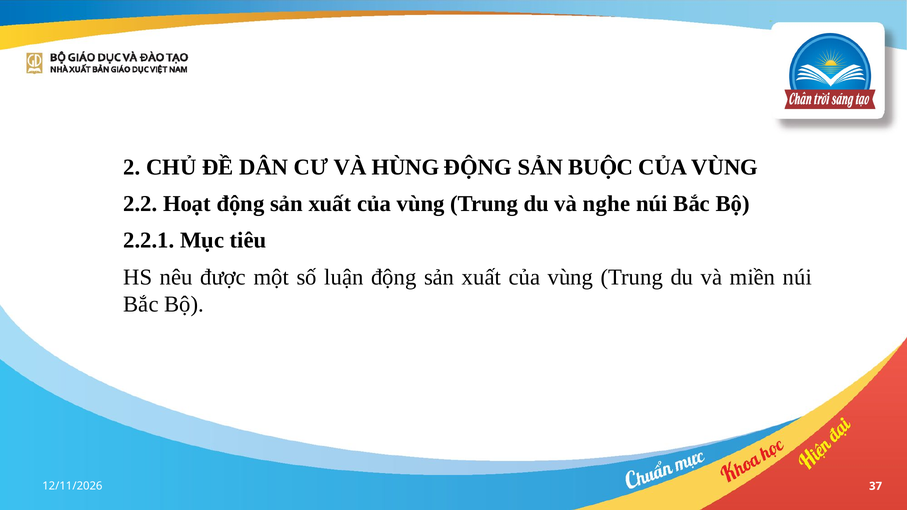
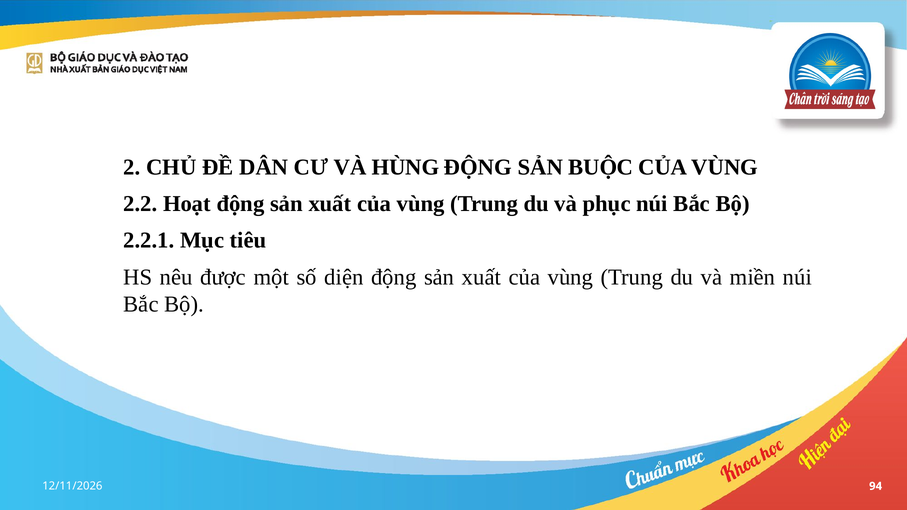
nghe: nghe -> phục
luận: luận -> diện
37: 37 -> 94
